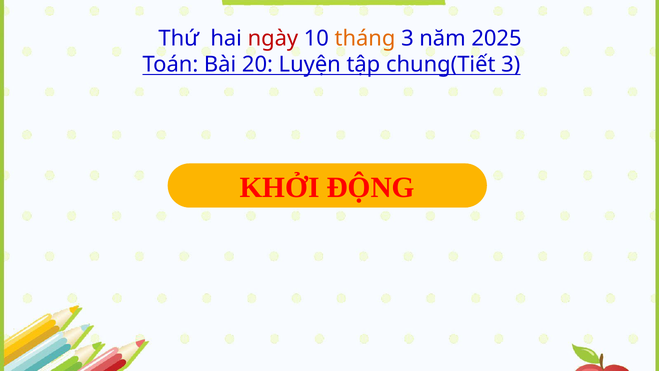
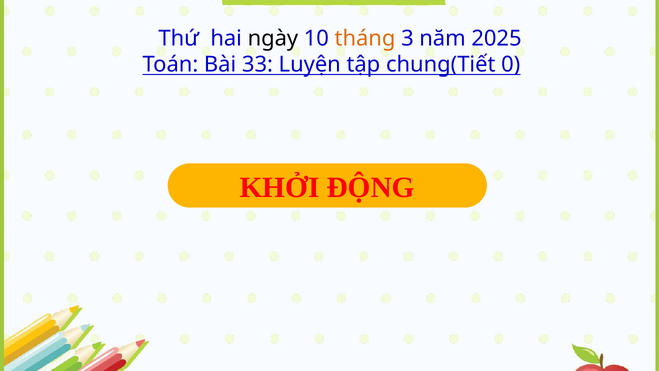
ngày colour: red -> black
20: 20 -> 33
chung(Tiết 3: 3 -> 0
